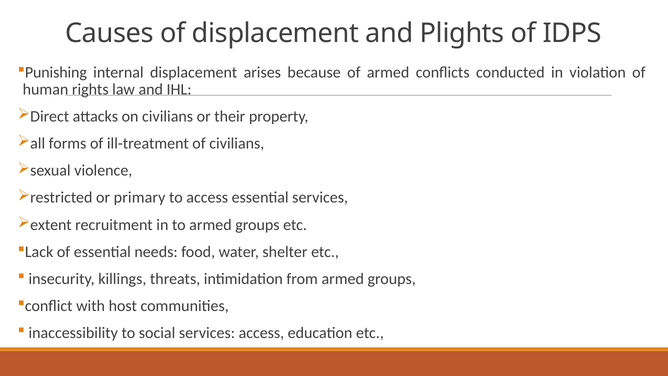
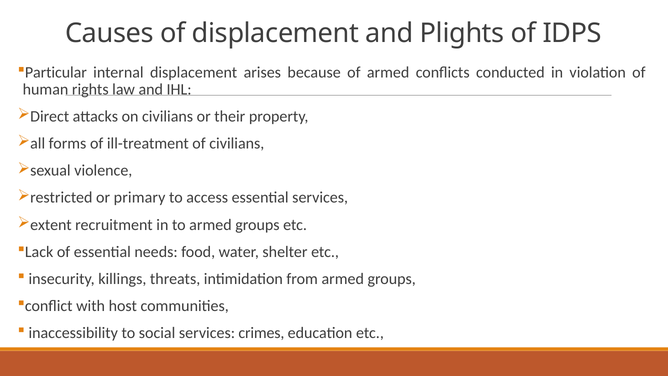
Punishing: Punishing -> Particular
services access: access -> crimes
